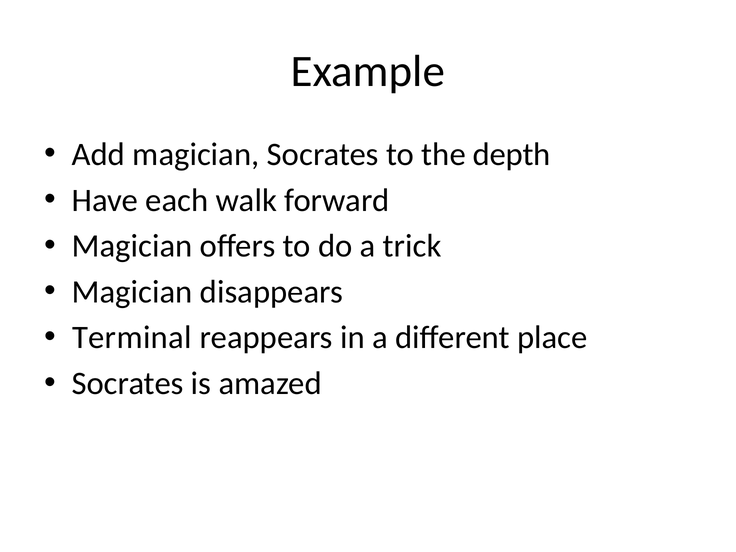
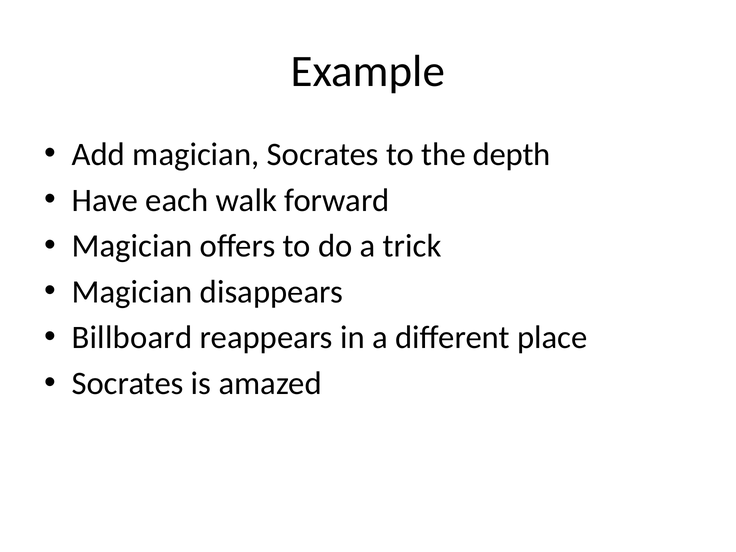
Terminal: Terminal -> Billboard
